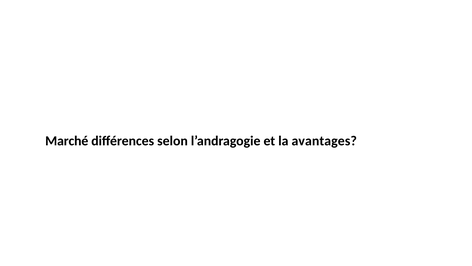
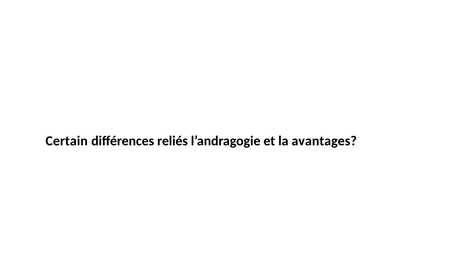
Marché: Marché -> Certain
selon: selon -> reliés
